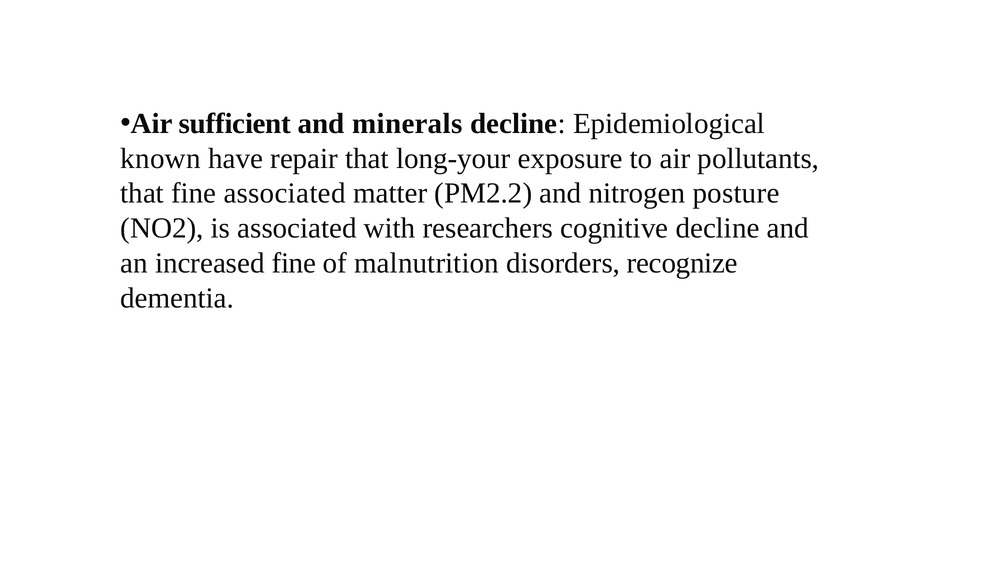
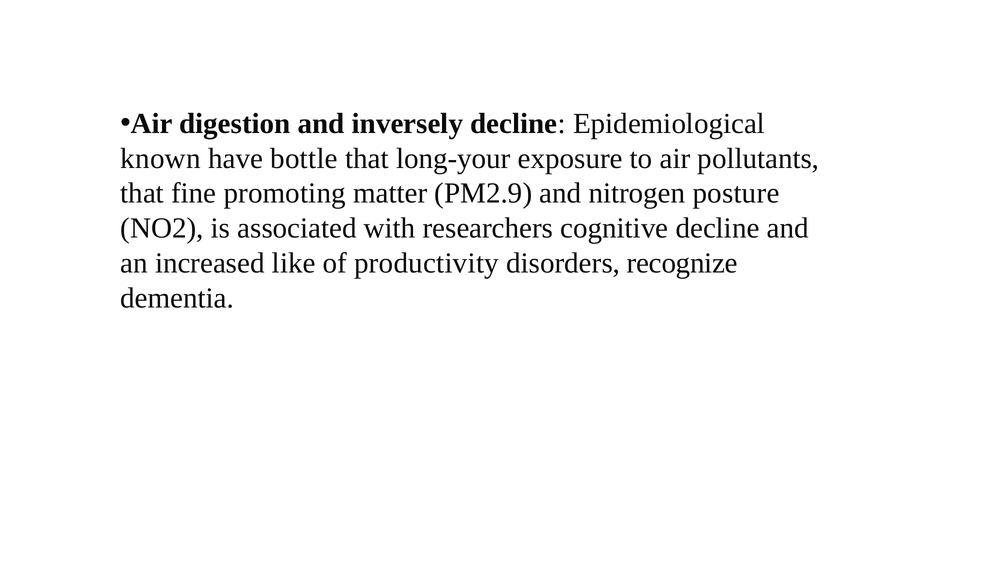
sufficient: sufficient -> digestion
minerals: minerals -> inversely
repair: repair -> bottle
fine associated: associated -> promoting
PM2.2: PM2.2 -> PM2.9
increased fine: fine -> like
malnutrition: malnutrition -> productivity
